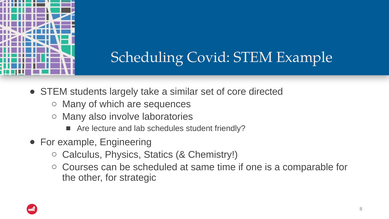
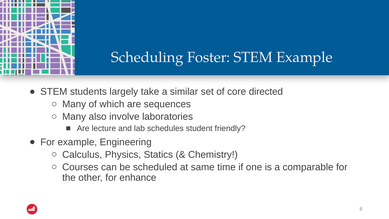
Covid: Covid -> Foster
strategic: strategic -> enhance
